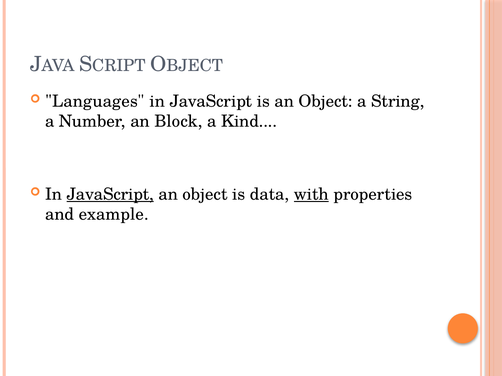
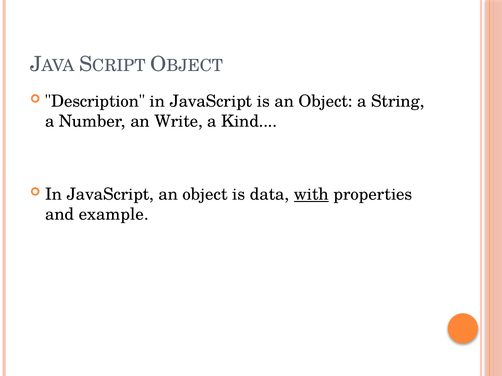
Languages: Languages -> Description
Block: Block -> Write
JavaScript at (110, 194) underline: present -> none
